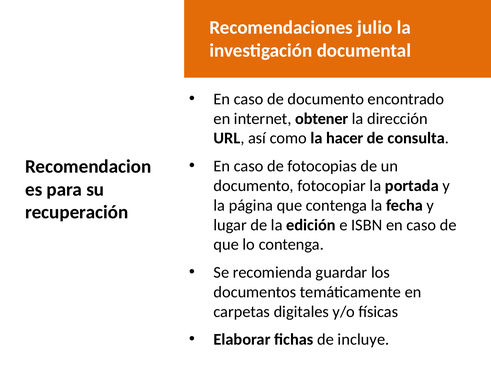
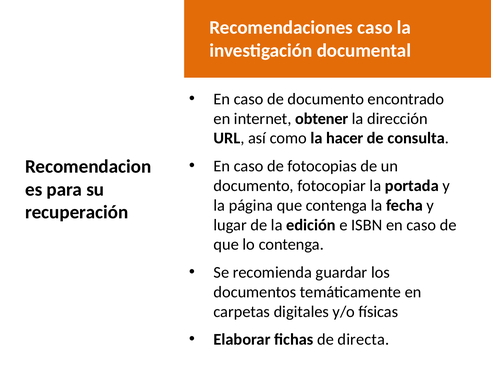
Recomendaciones julio: julio -> caso
incluye: incluye -> directa
